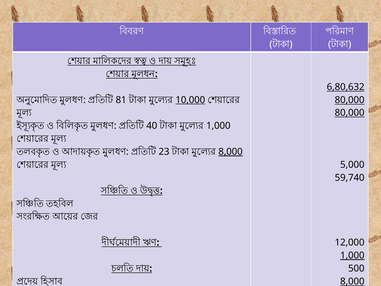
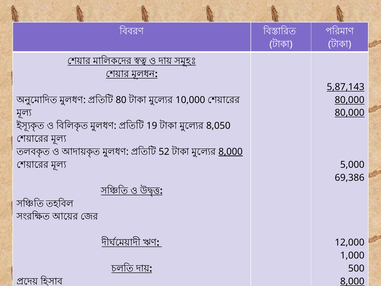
6,80,632: 6,80,632 -> 5,87,143
81: 81 -> 80
10,000 underline: present -> none
40: 40 -> 19
1,000 at (218, 126): 1,000 -> 8,050
23: 23 -> 52
59,740: 59,740 -> 69,386
1,000 at (352, 255) underline: present -> none
